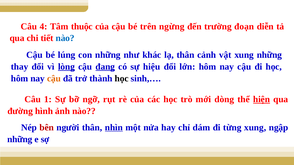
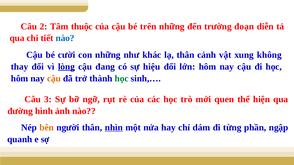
4: 4 -> 2
trên ngừng: ngừng -> những
lúng: lúng -> cười
xung những: những -> không
đang underline: present -> none
học at (122, 78) colour: black -> green
1: 1 -> 3
dòng: dòng -> quen
hiện underline: present -> none
bên colour: red -> orange
từng xung: xung -> phần
những at (20, 139): những -> quanh
